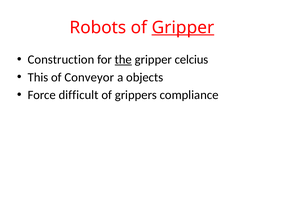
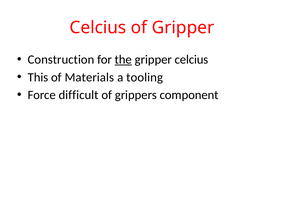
Robots at (98, 27): Robots -> Celcius
Gripper at (183, 27) underline: present -> none
Conveyor: Conveyor -> Materials
objects: objects -> tooling
compliance: compliance -> component
